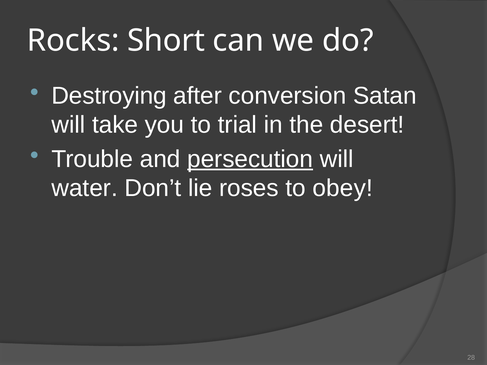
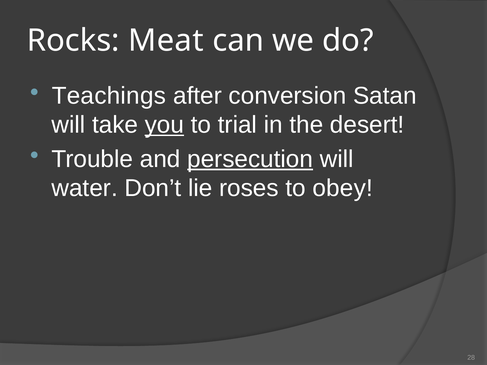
Short: Short -> Meat
Destroying: Destroying -> Teachings
you underline: none -> present
